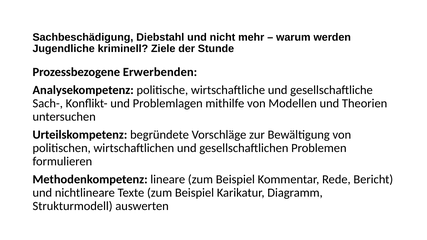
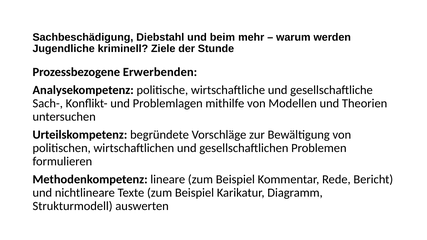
nicht: nicht -> beim
